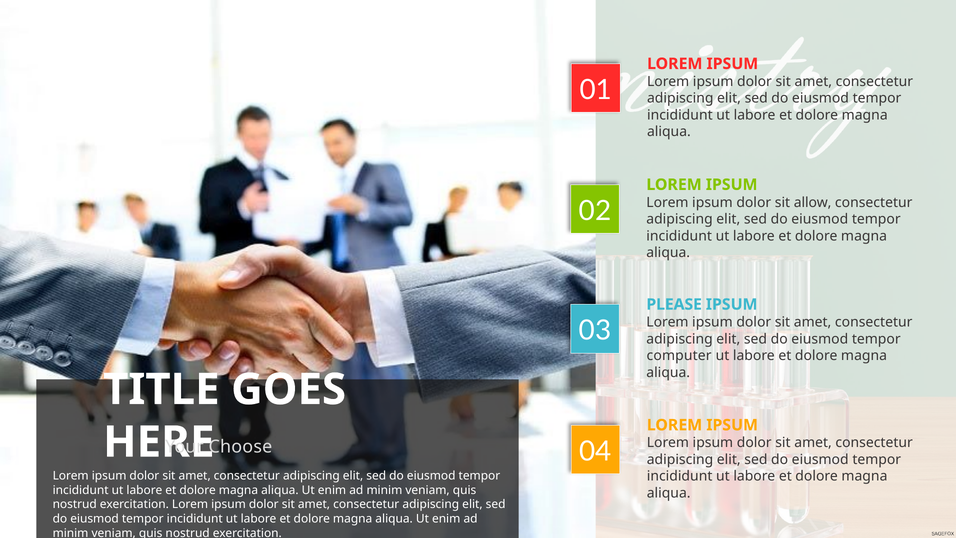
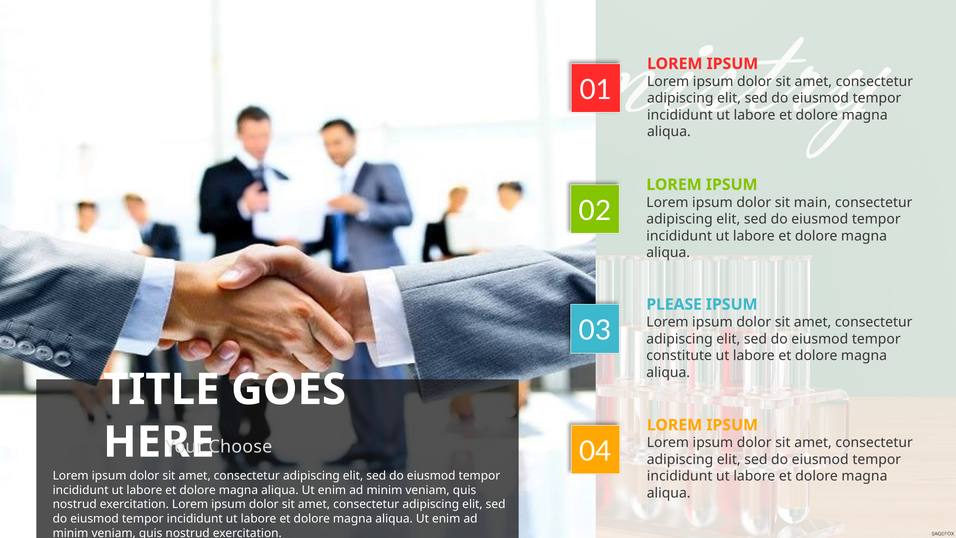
allow: allow -> main
computer: computer -> constitute
